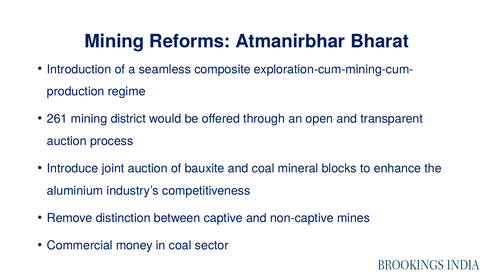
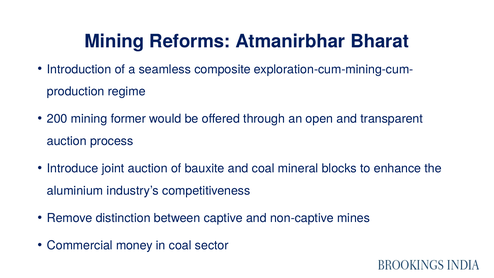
261: 261 -> 200
district: district -> former
